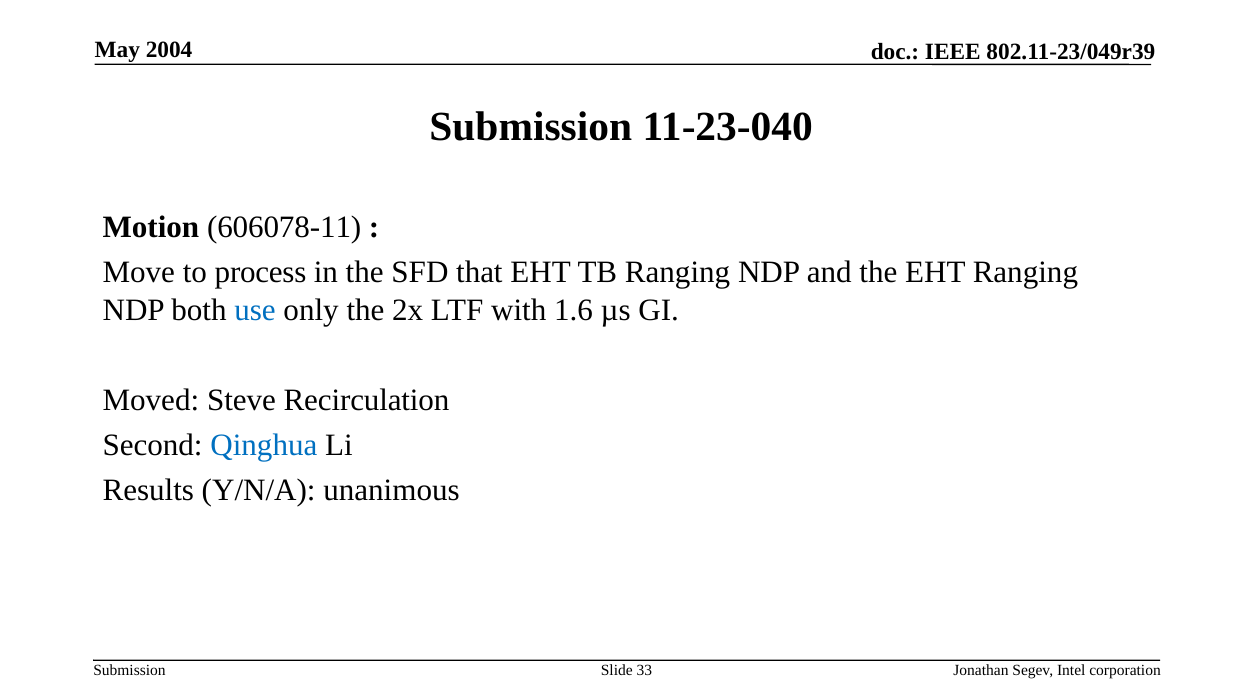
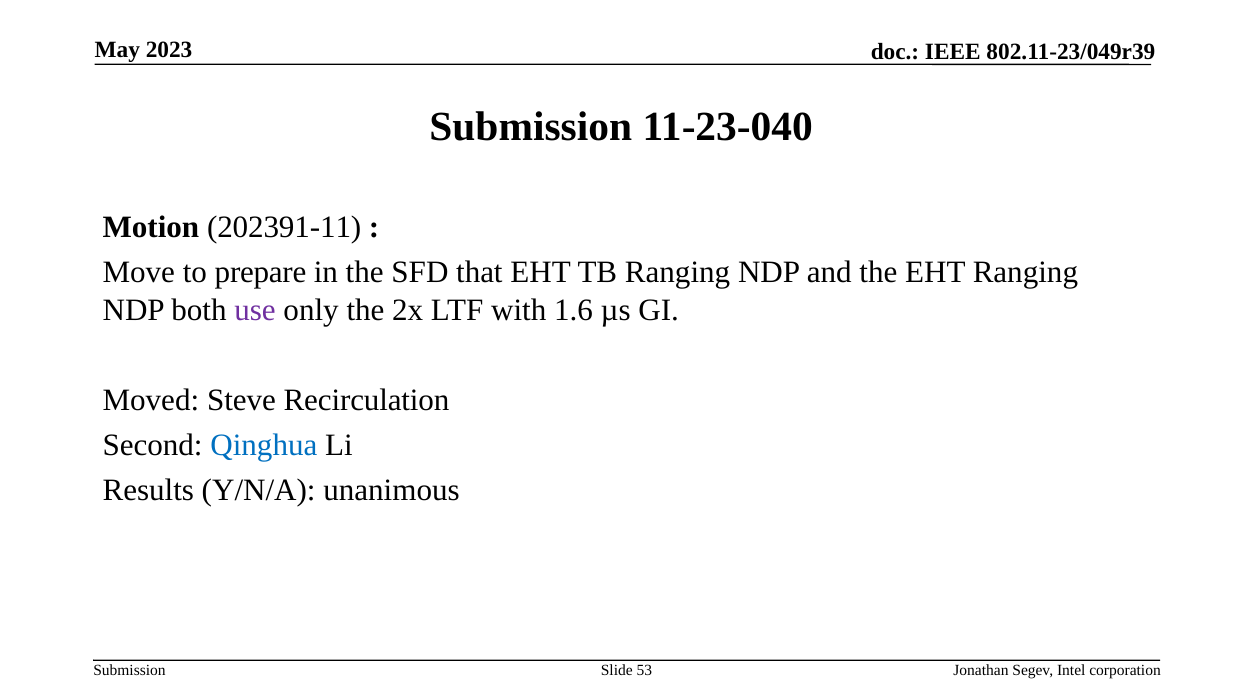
2004: 2004 -> 2023
606078-11: 606078-11 -> 202391-11
process: process -> prepare
use colour: blue -> purple
33: 33 -> 53
